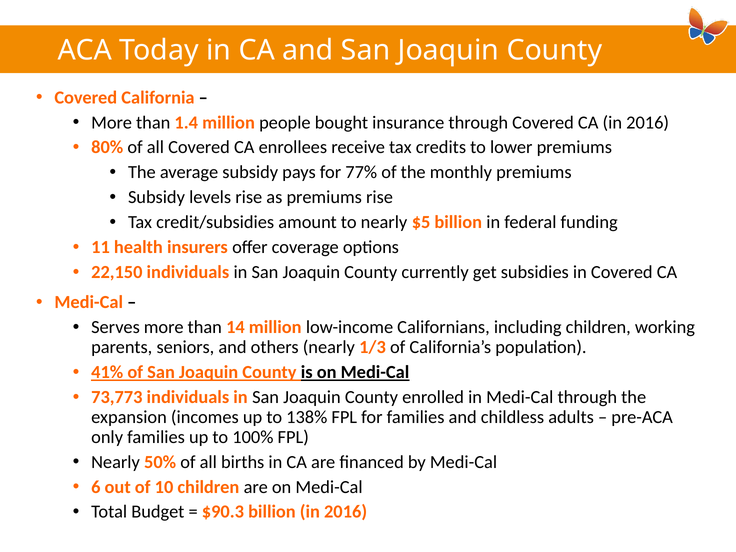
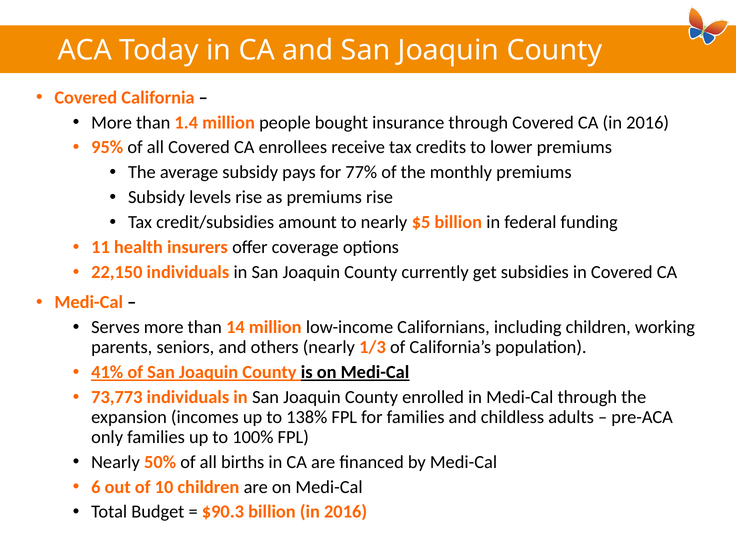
80%: 80% -> 95%
